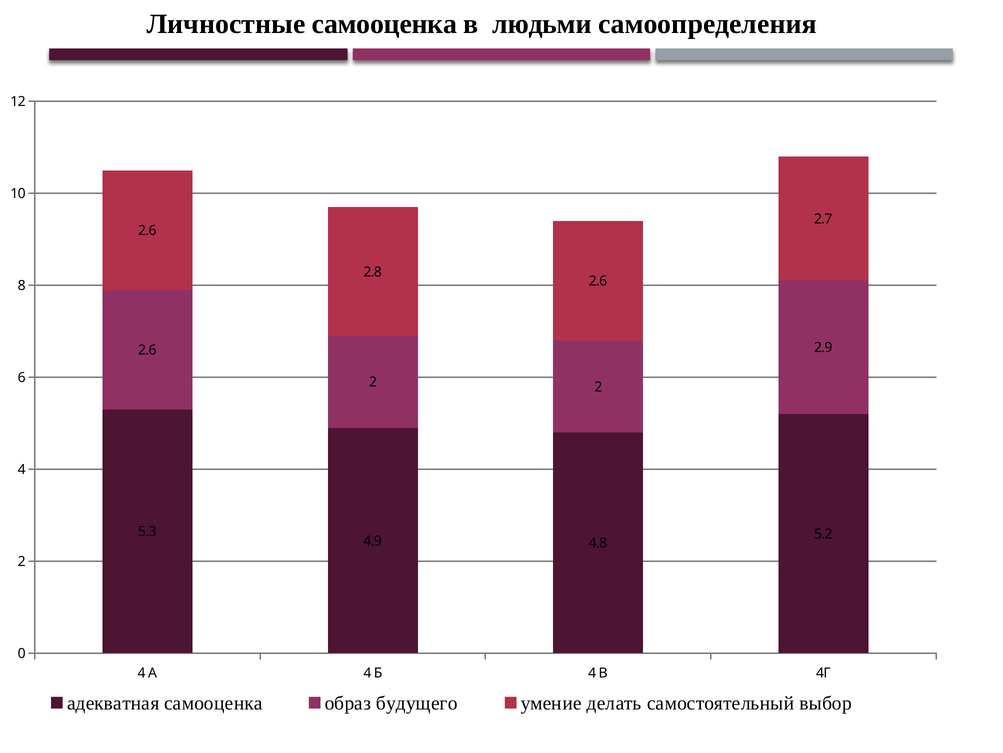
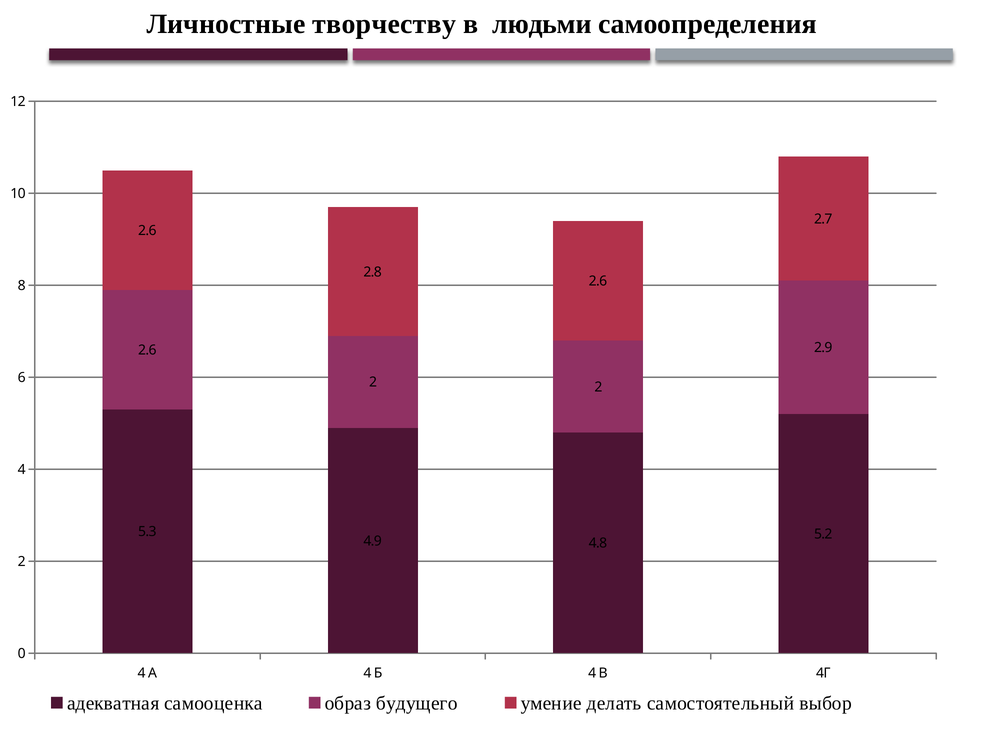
Личностные самооценка: самооценка -> творчеству
